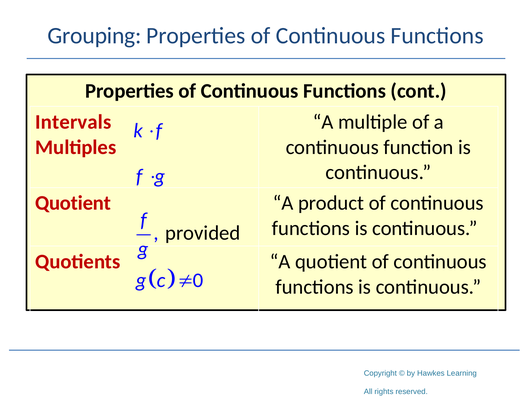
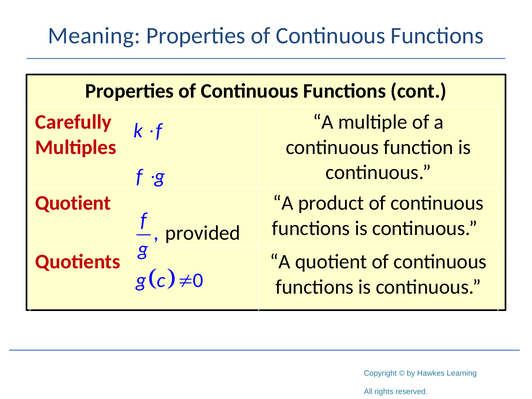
Grouping: Grouping -> Meaning
Intervals: Intervals -> Carefully
